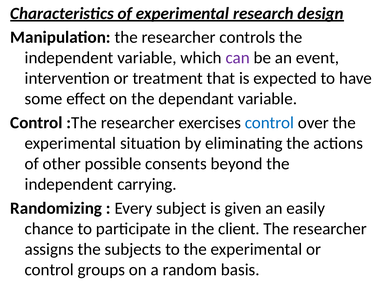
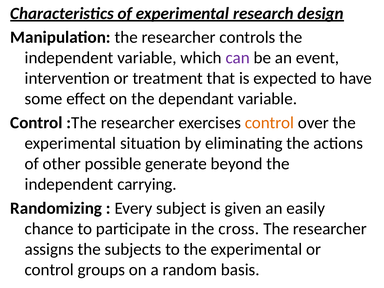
control at (269, 123) colour: blue -> orange
consents: consents -> generate
client: client -> cross
